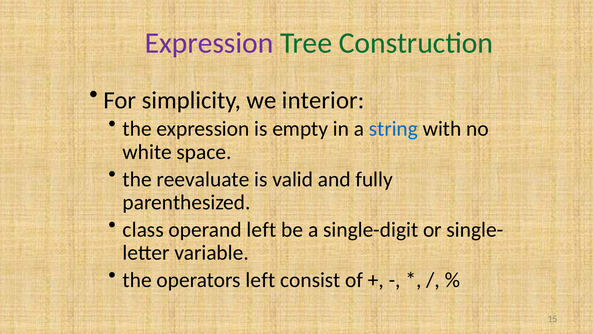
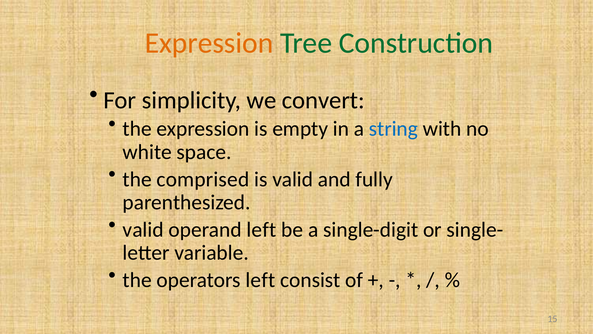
Expression at (209, 43) colour: purple -> orange
interior: interior -> convert
reevaluate: reevaluate -> comprised
class at (143, 229): class -> valid
